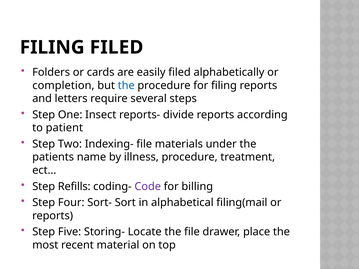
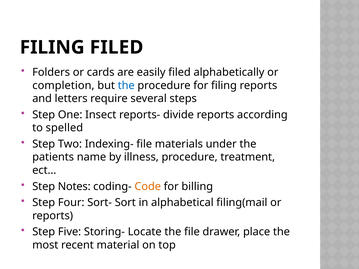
patient: patient -> spelled
Refills: Refills -> Notes
Code colour: purple -> orange
